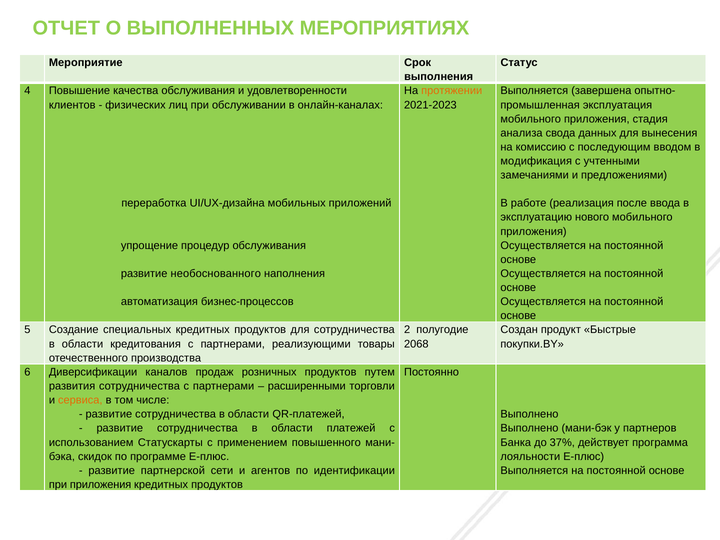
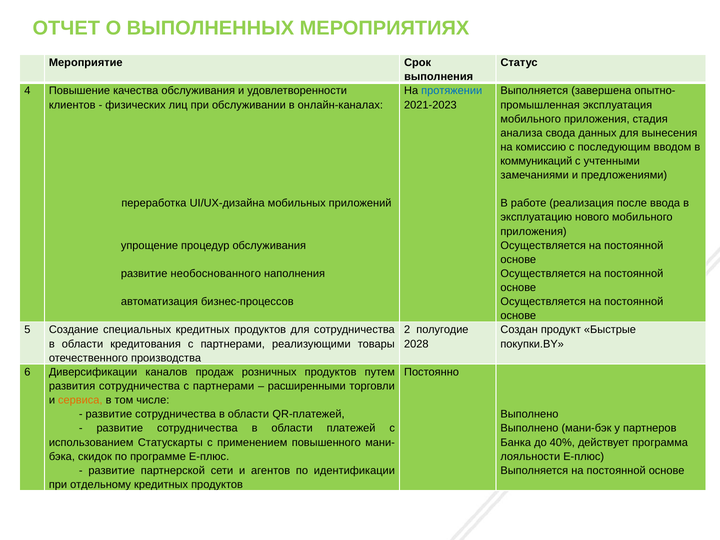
протяжении colour: orange -> blue
модификация: модификация -> коммуникаций
2068: 2068 -> 2028
37%: 37% -> 40%
при приложения: приложения -> отдельному
